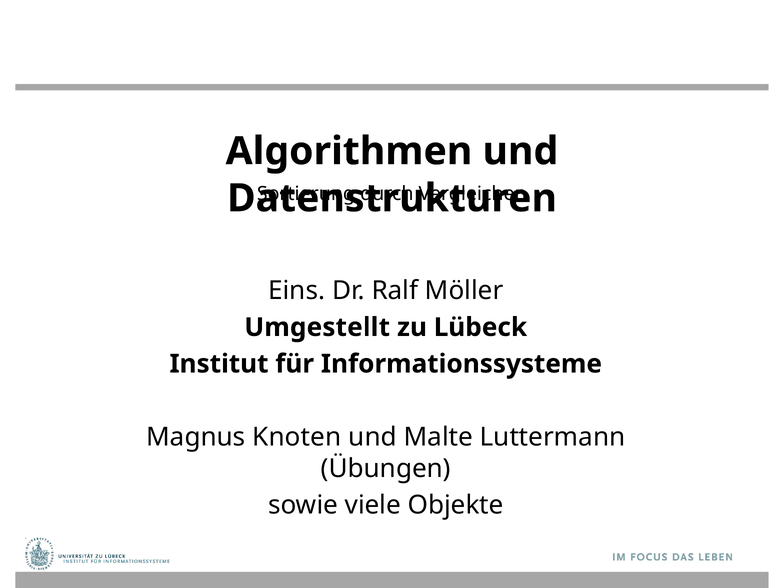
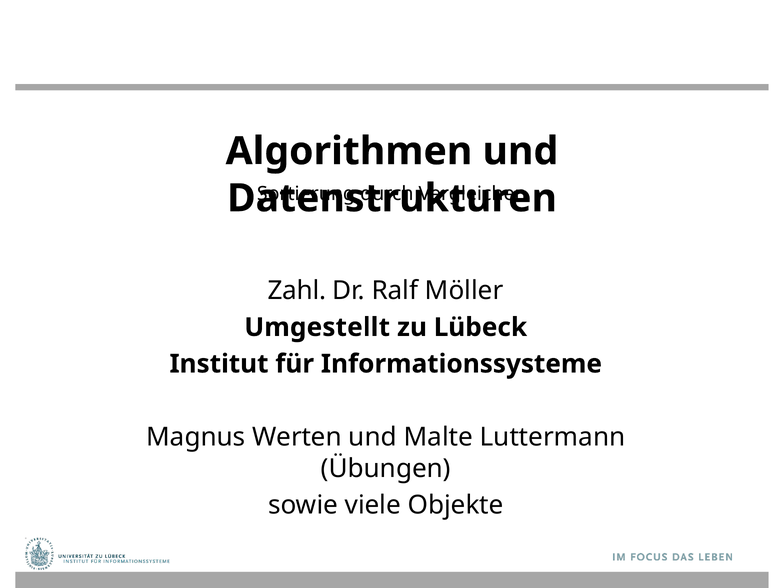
Eins: Eins -> Zahl
Knoten: Knoten -> Werten
